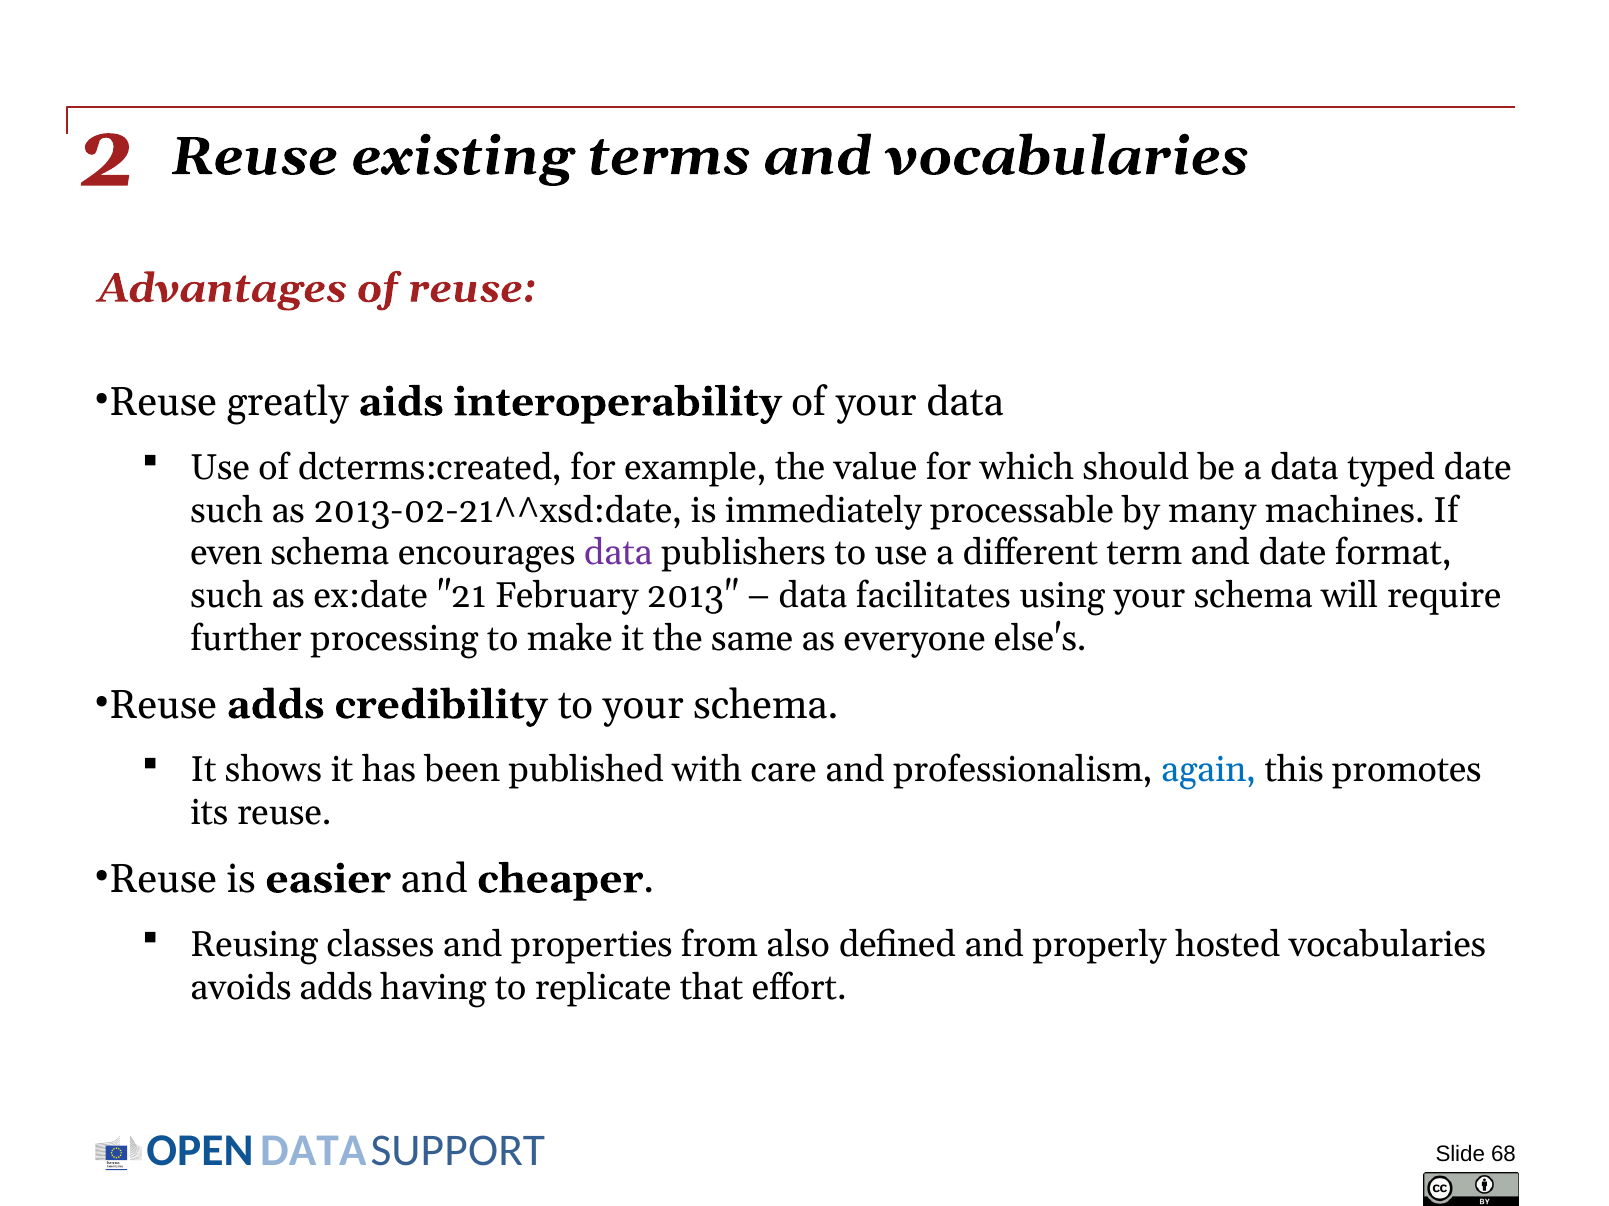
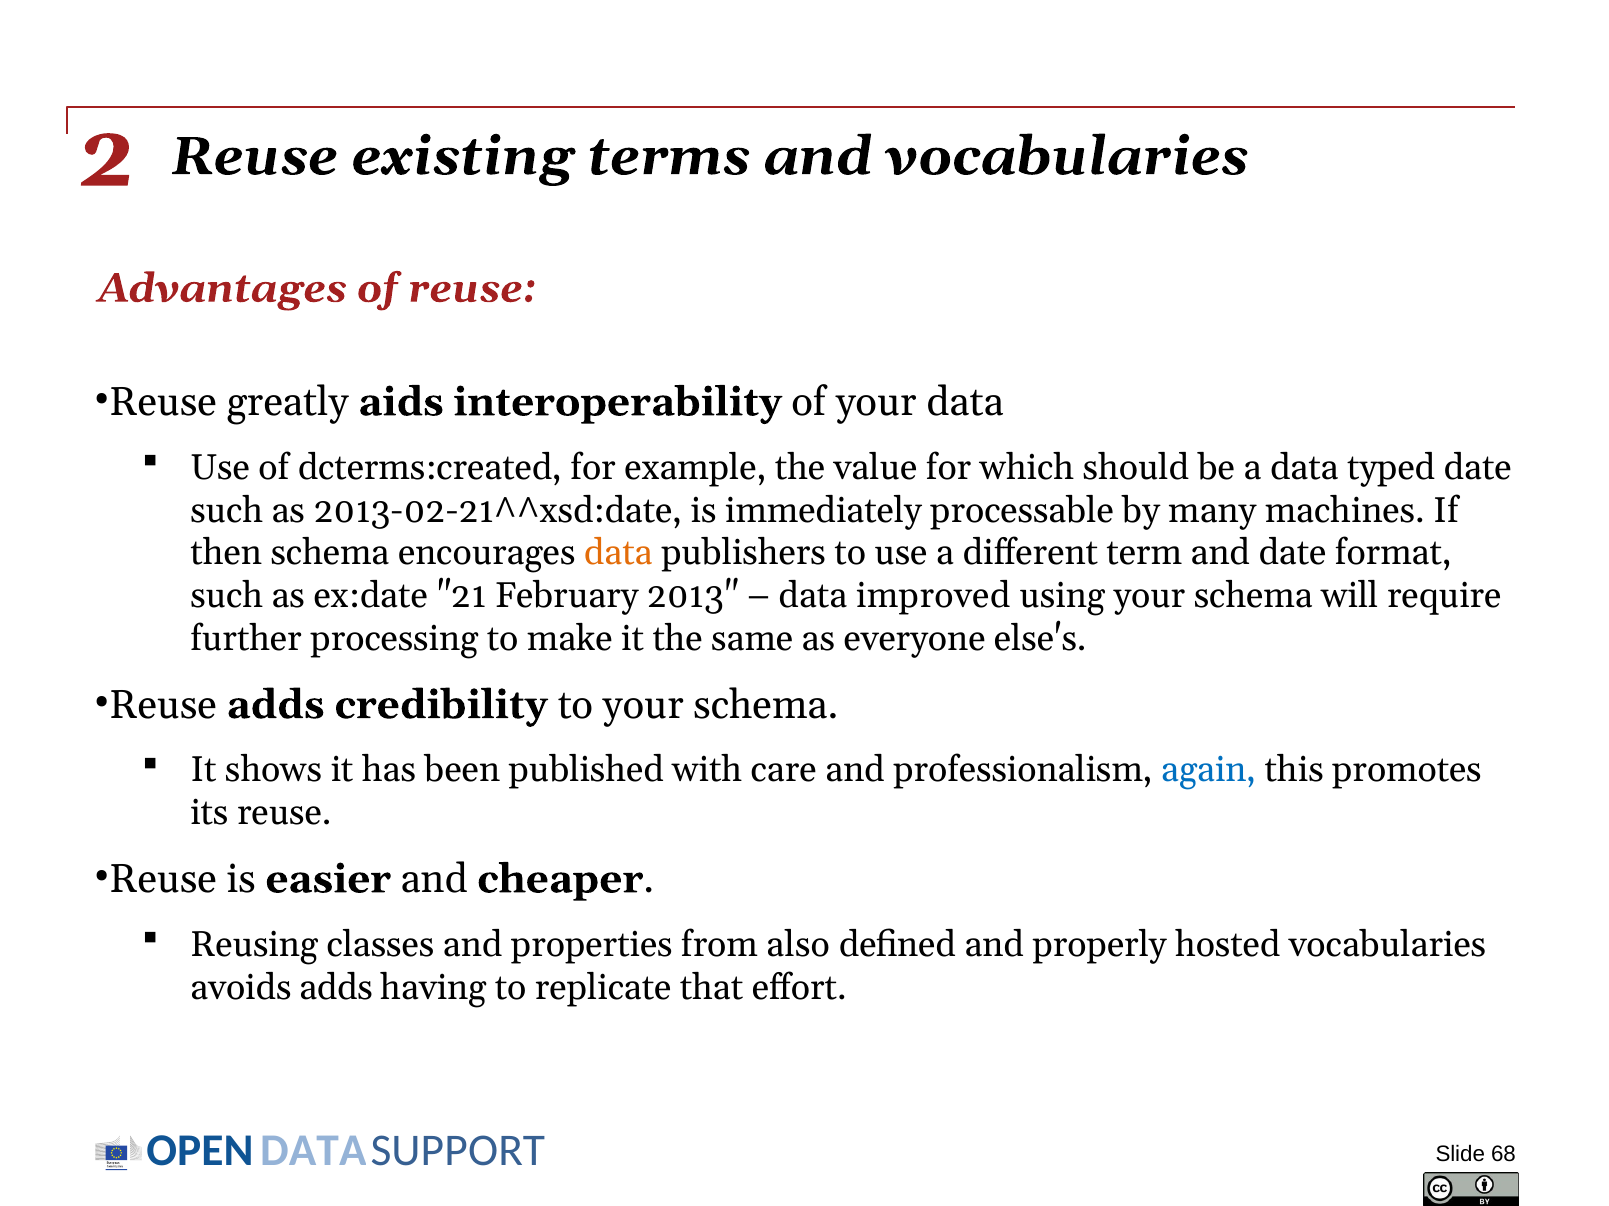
even: even -> then
data at (618, 553) colour: purple -> orange
facilitates: facilitates -> improved
